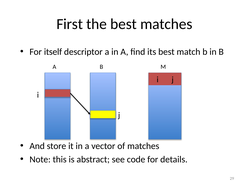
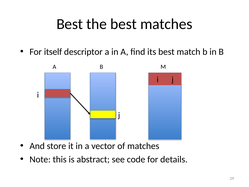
First at (70, 24): First -> Best
